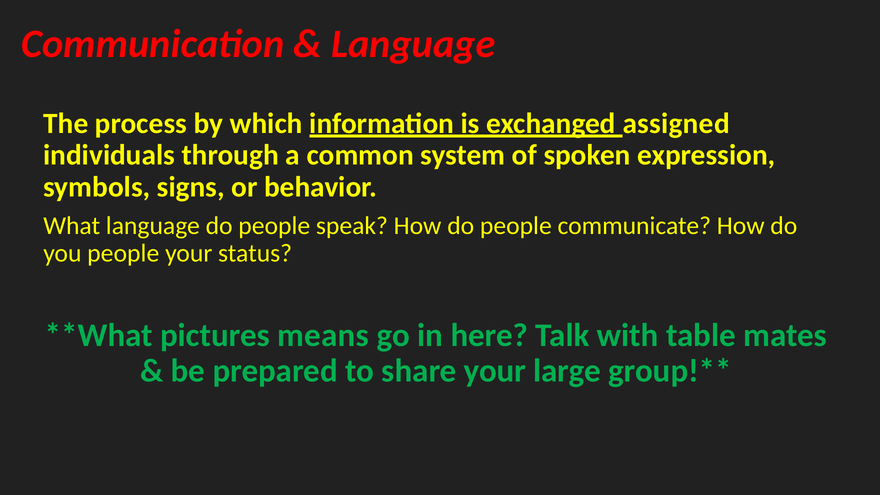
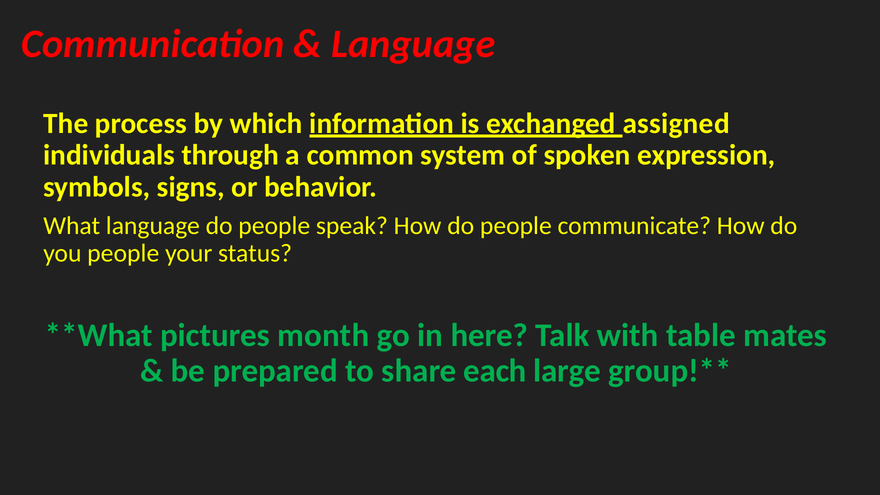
means: means -> month
share your: your -> each
